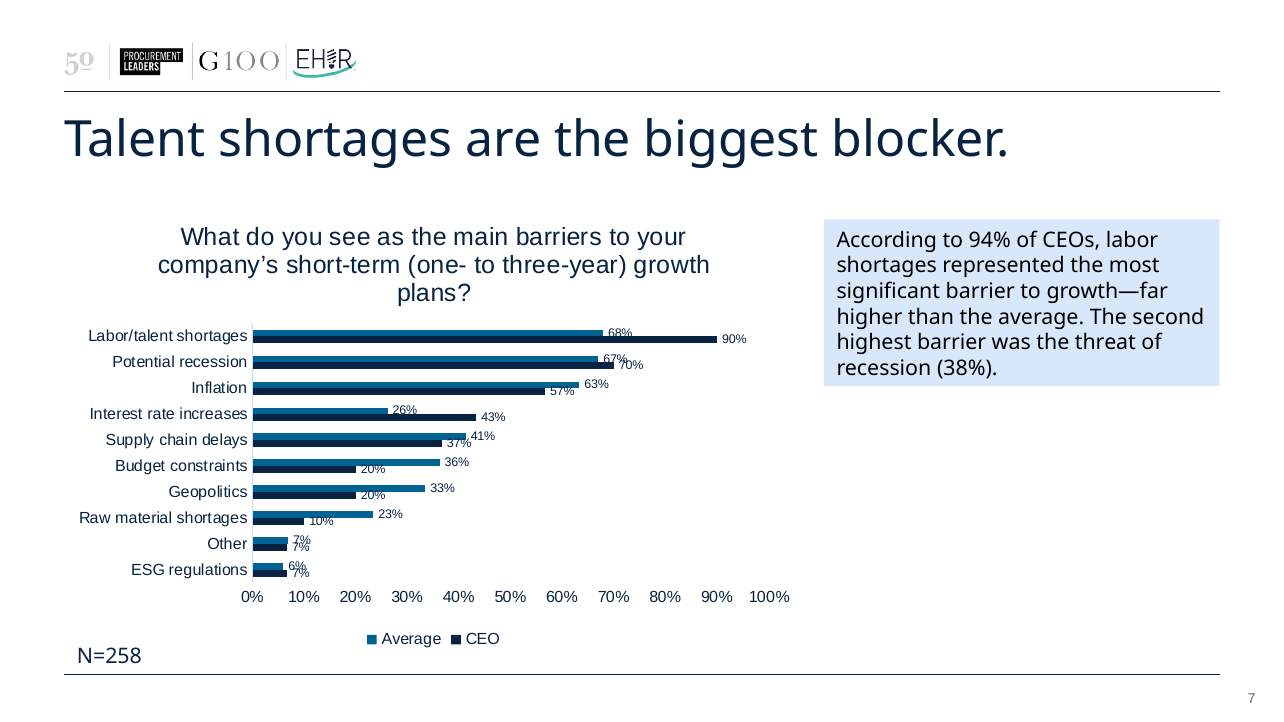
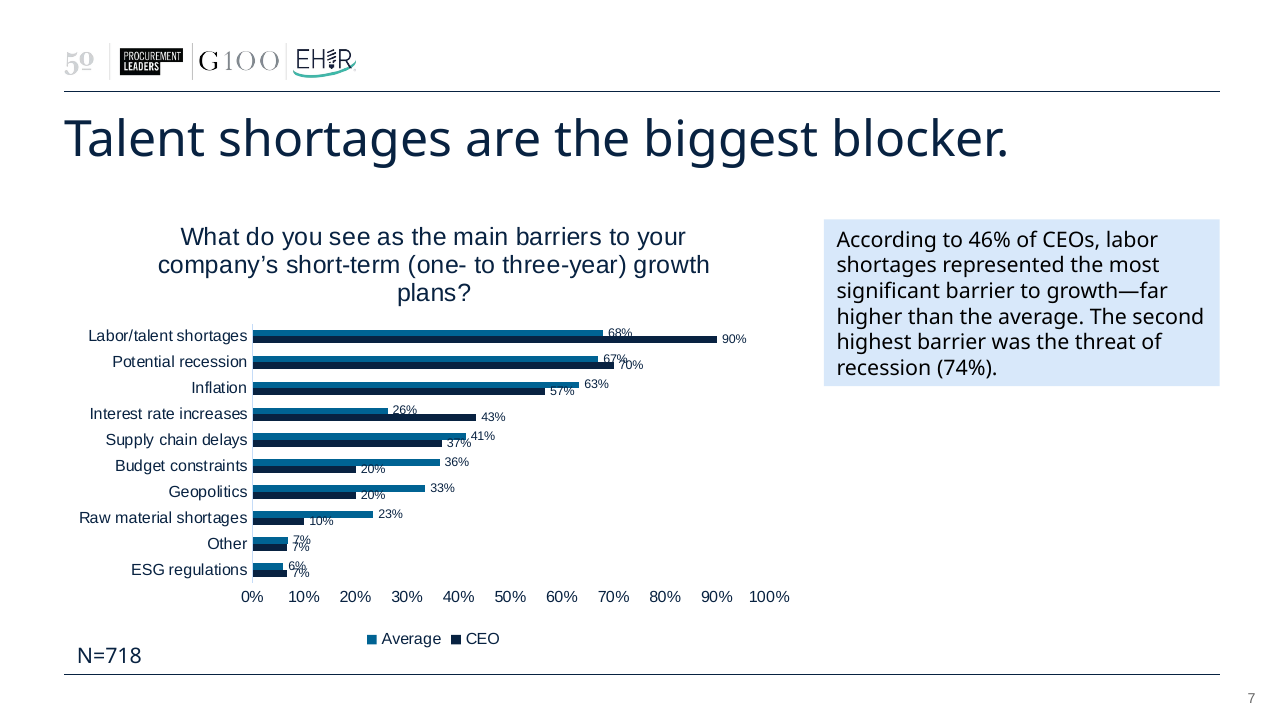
94%: 94% -> 46%
38%: 38% -> 74%
N=258: N=258 -> N=718
